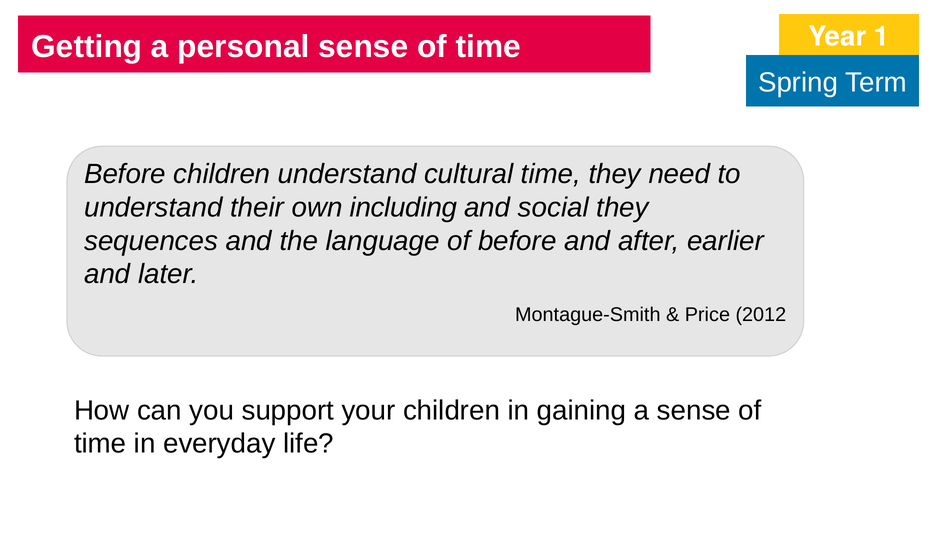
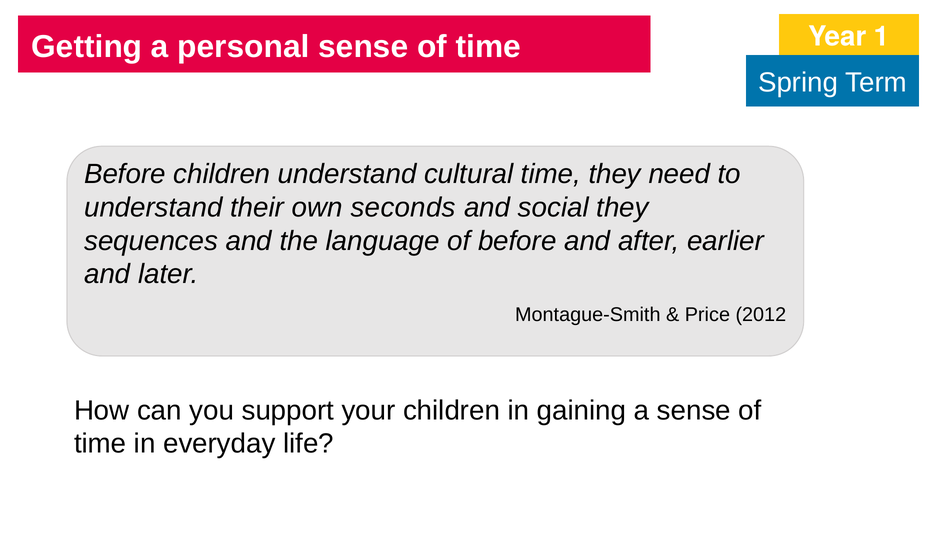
including: including -> seconds
